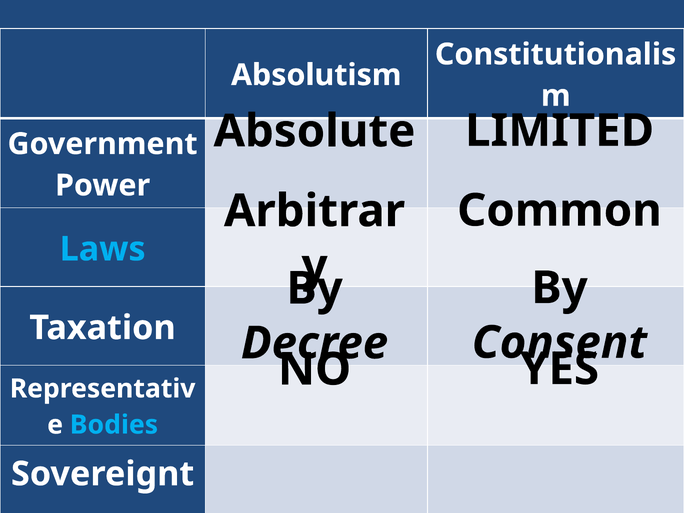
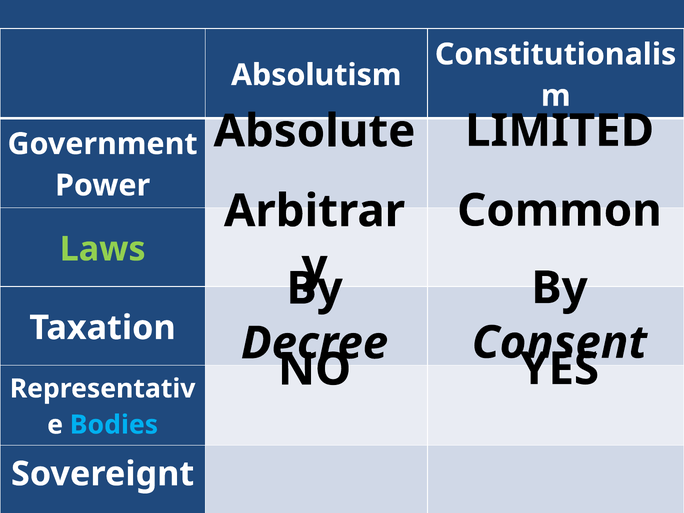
Laws colour: light blue -> light green
